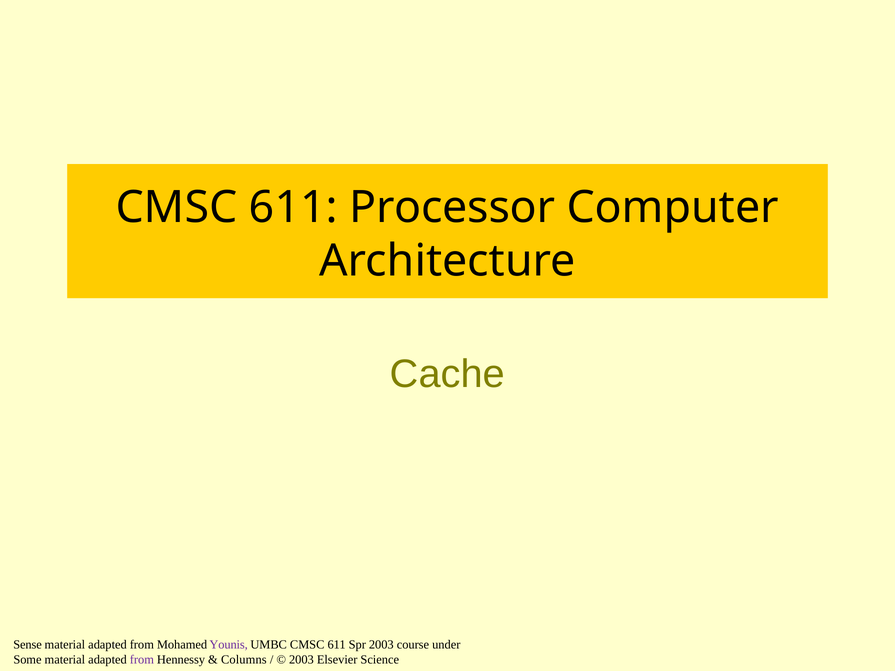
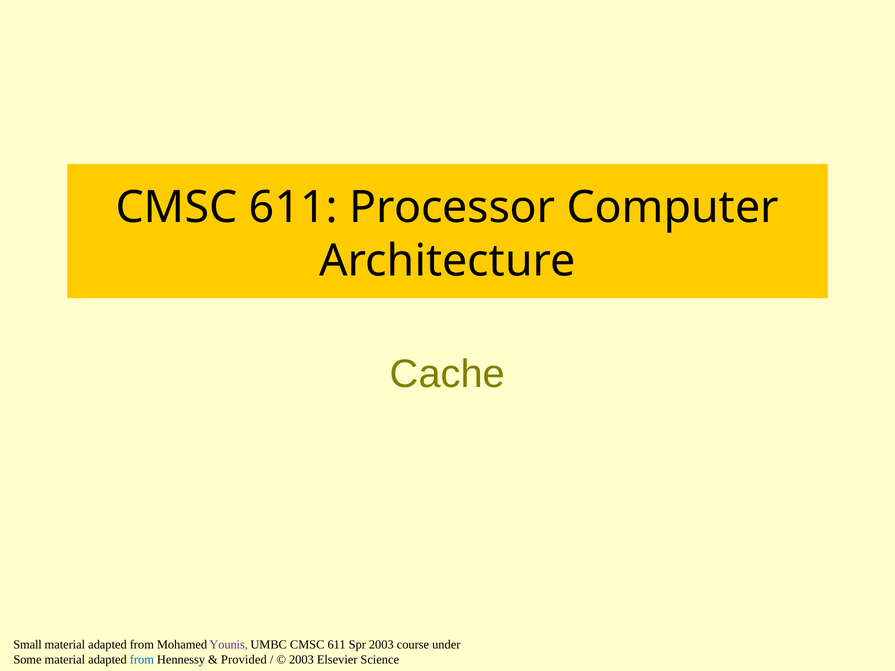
Sense: Sense -> Small
from at (142, 660) colour: purple -> blue
Columns: Columns -> Provided
